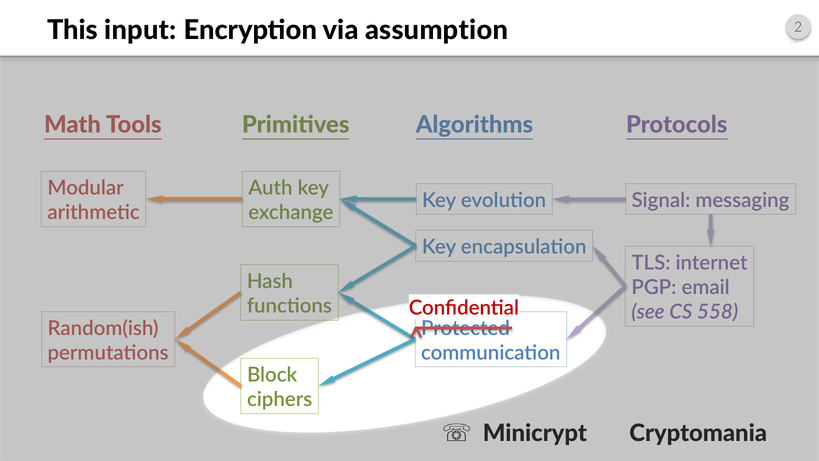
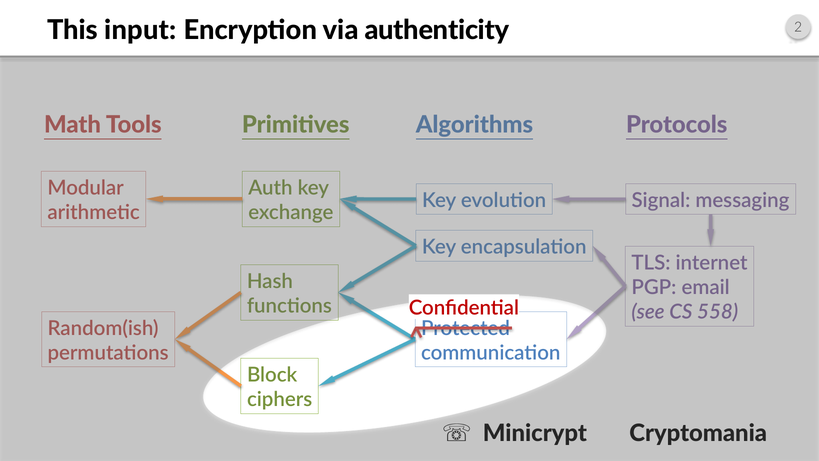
assumption: assumption -> authenticity
